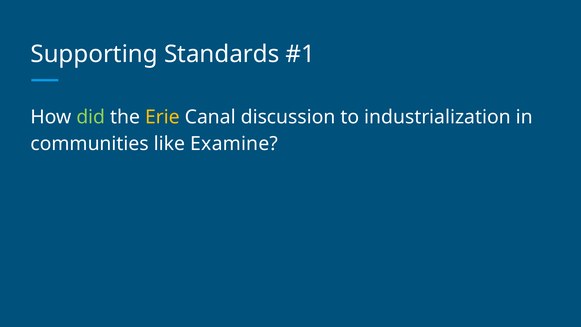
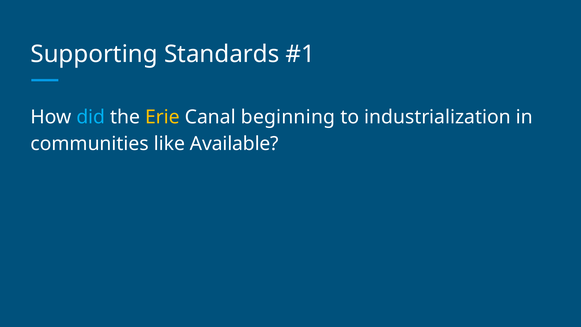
did colour: light green -> light blue
discussion: discussion -> beginning
Examine: Examine -> Available
